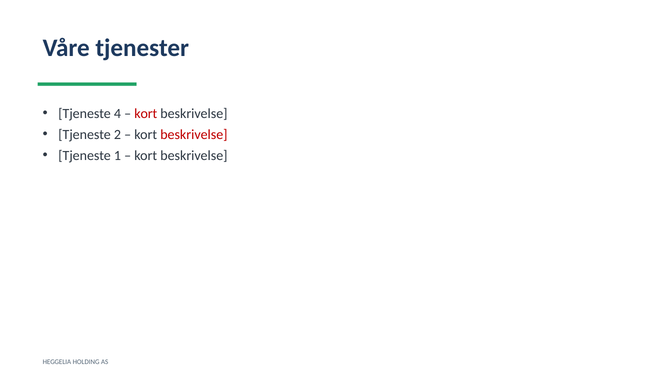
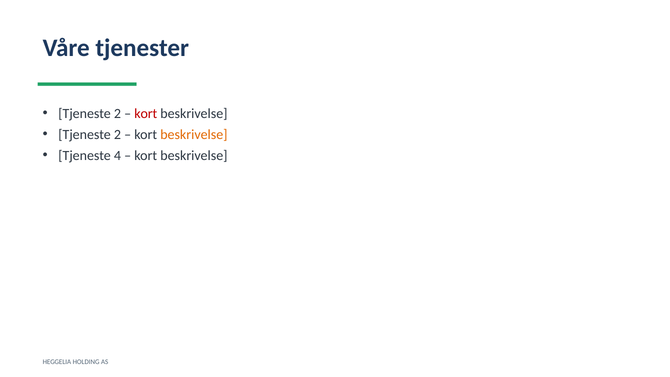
4 at (117, 113): 4 -> 2
beskrivelse at (194, 134) colour: red -> orange
1: 1 -> 4
